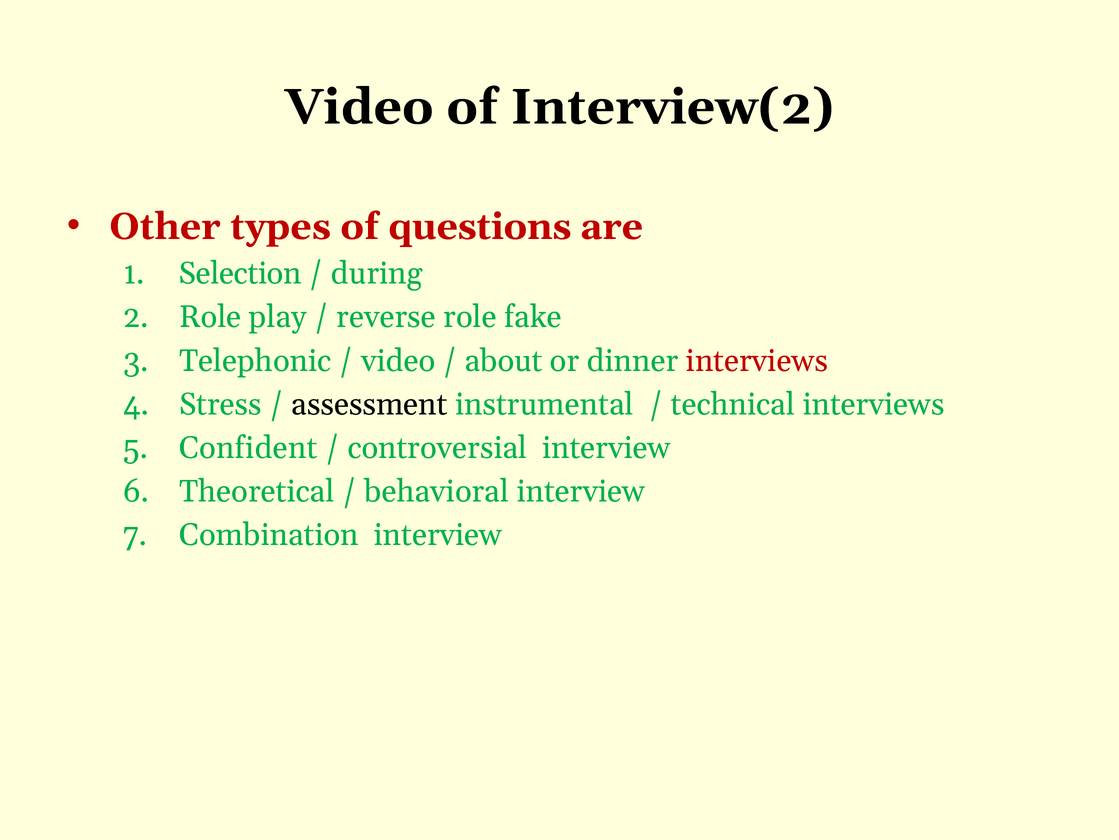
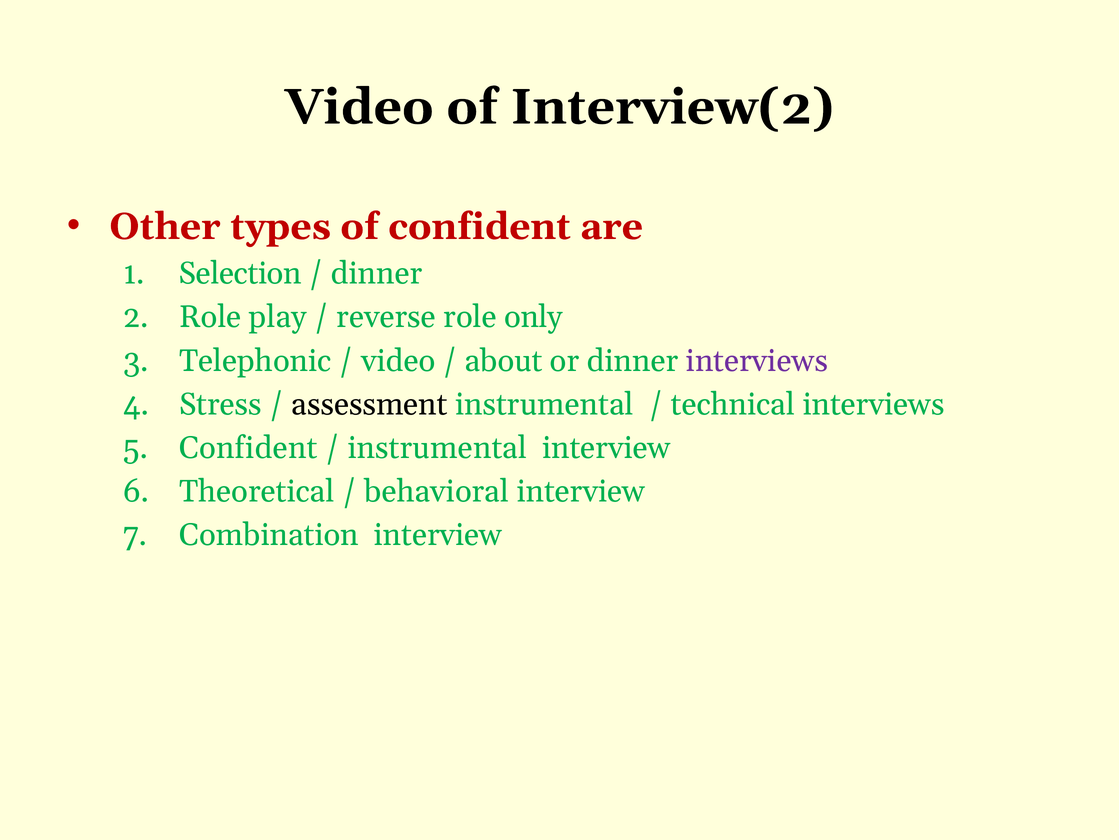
of questions: questions -> confident
during at (377, 273): during -> dinner
fake: fake -> only
interviews at (757, 360) colour: red -> purple
controversial at (437, 448): controversial -> instrumental
